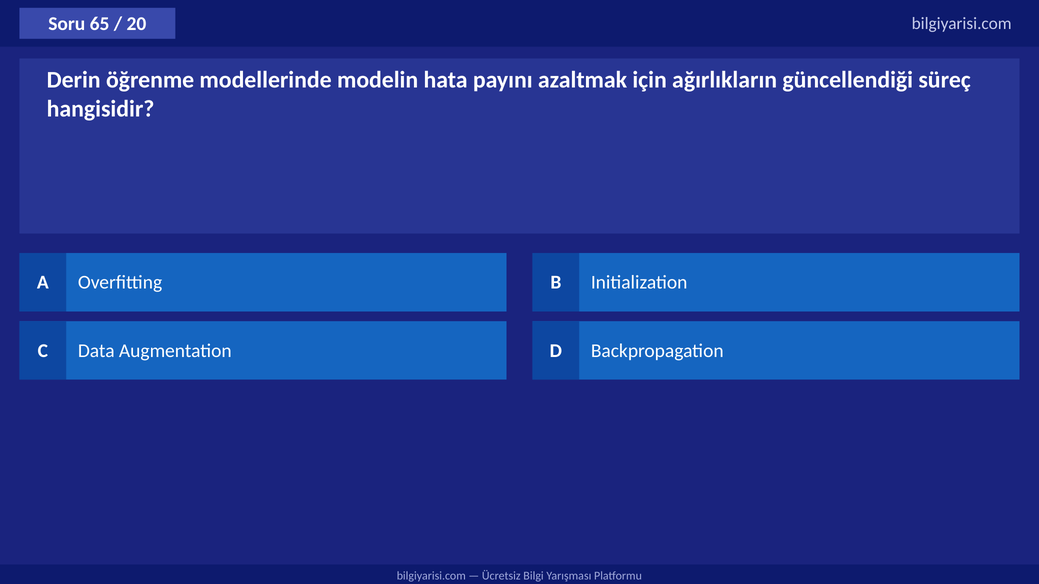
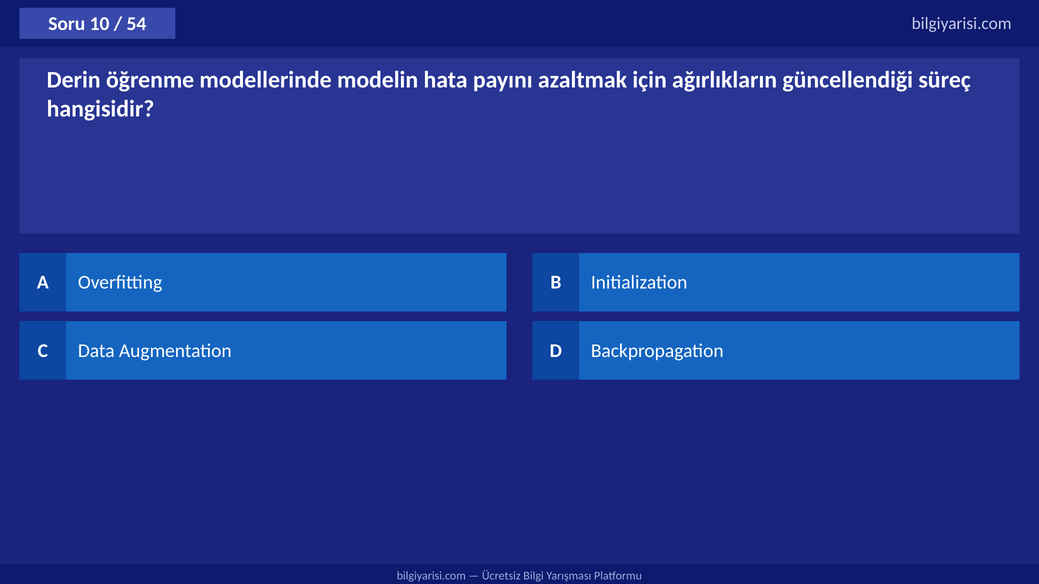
65: 65 -> 10
20: 20 -> 54
